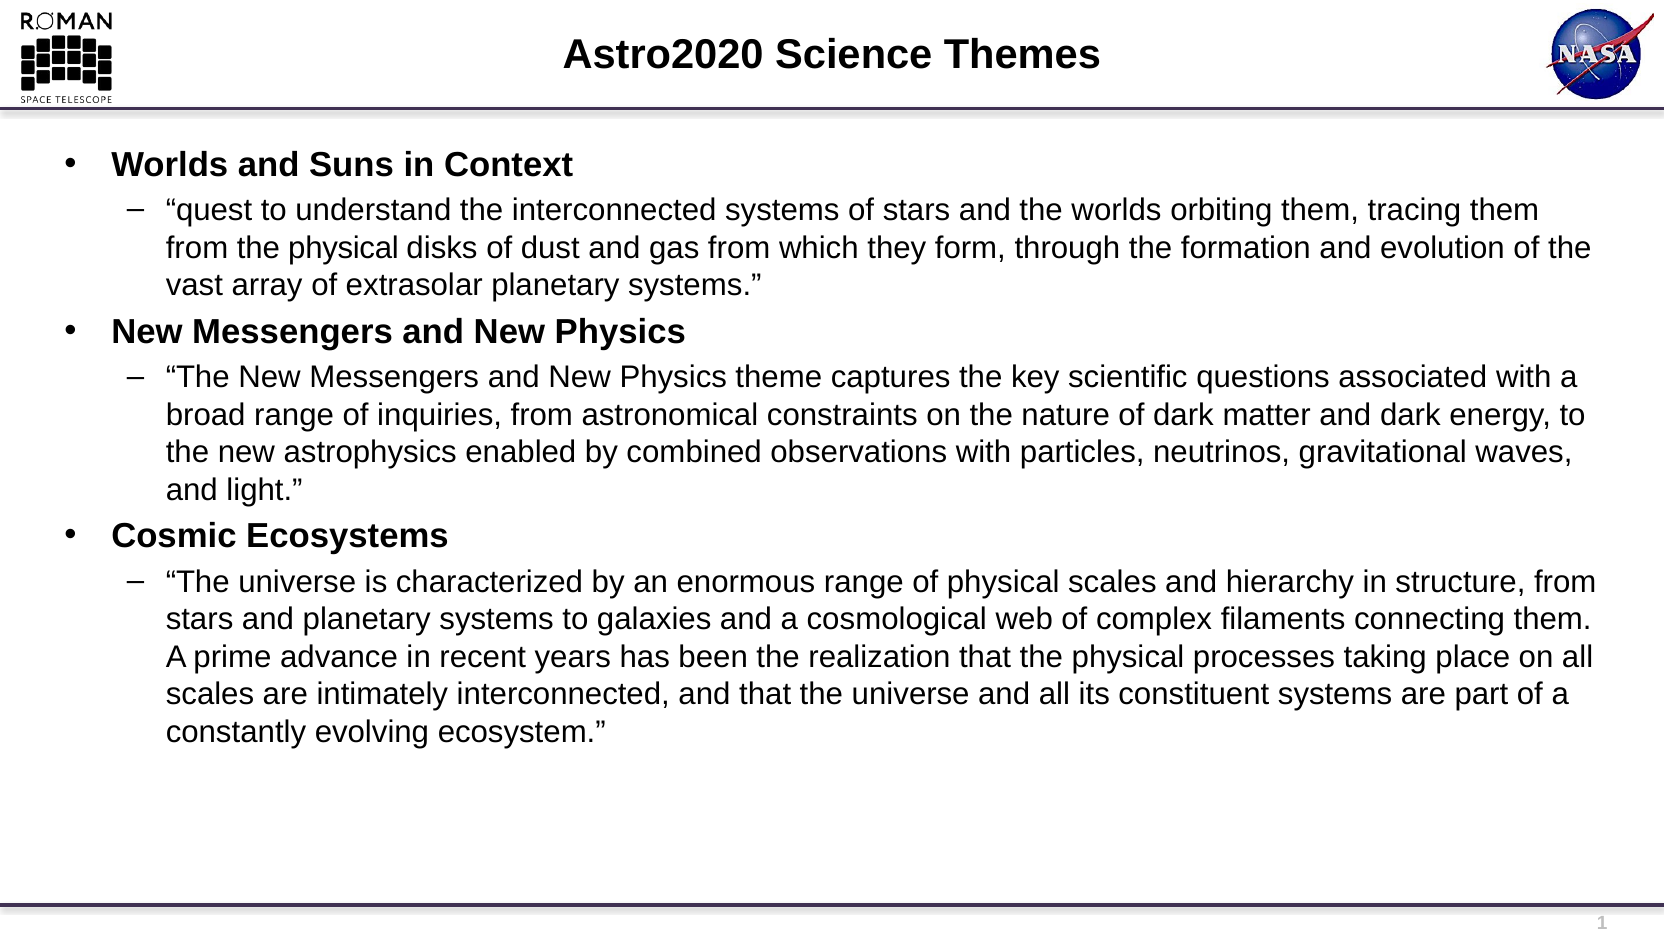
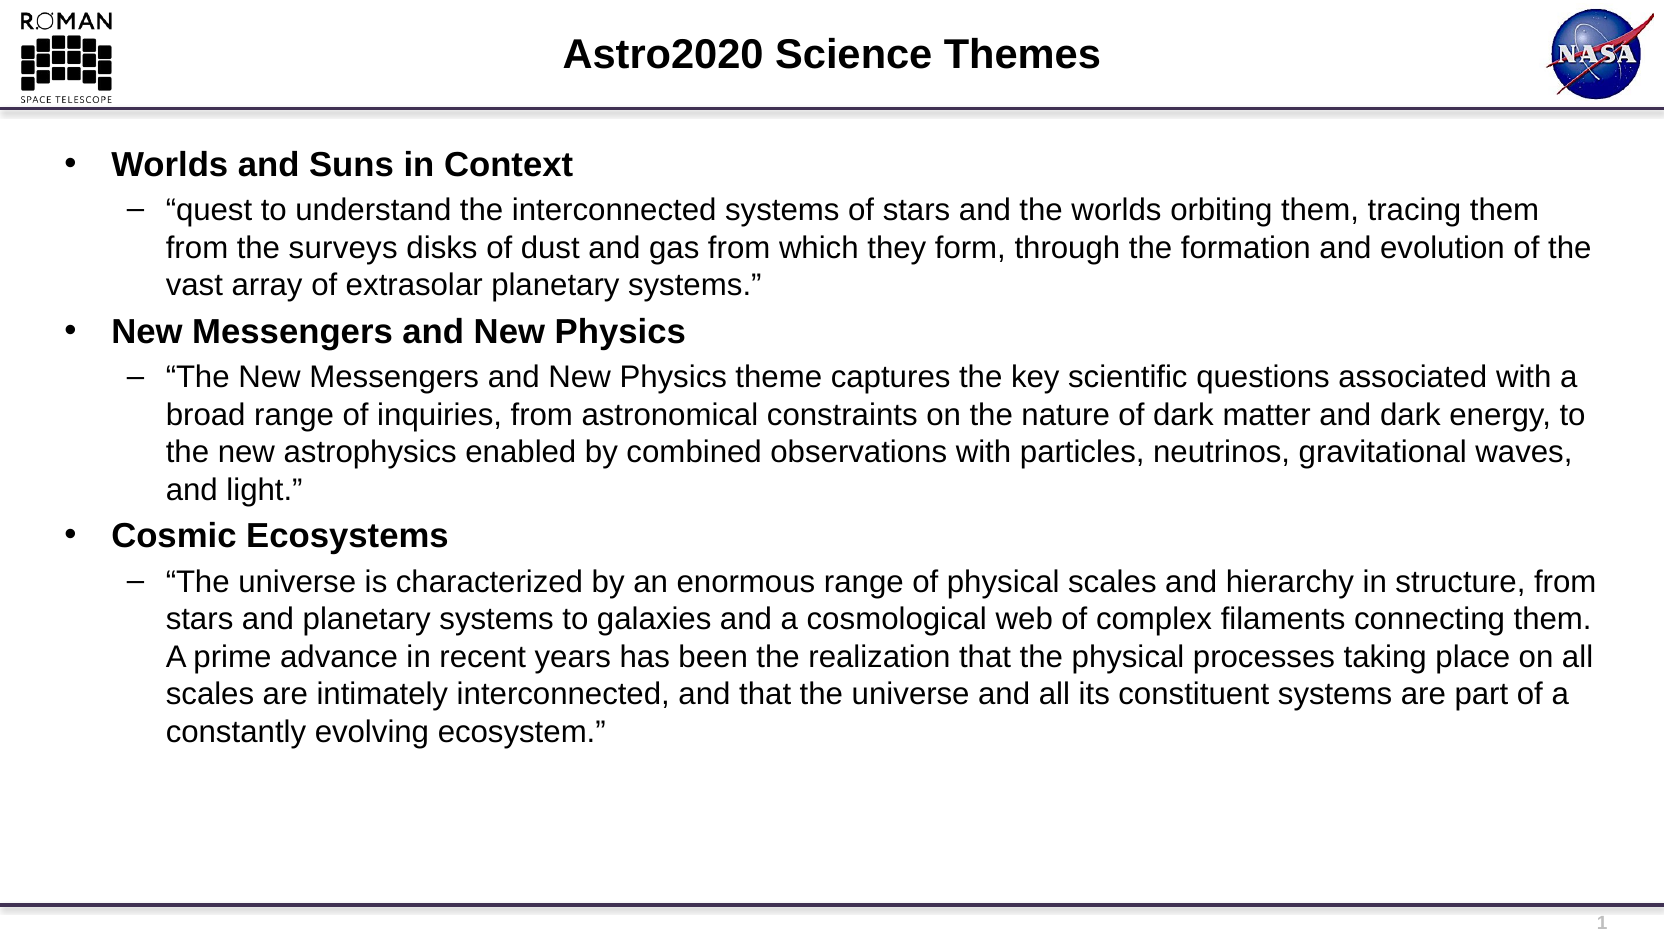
from the physical: physical -> surveys
